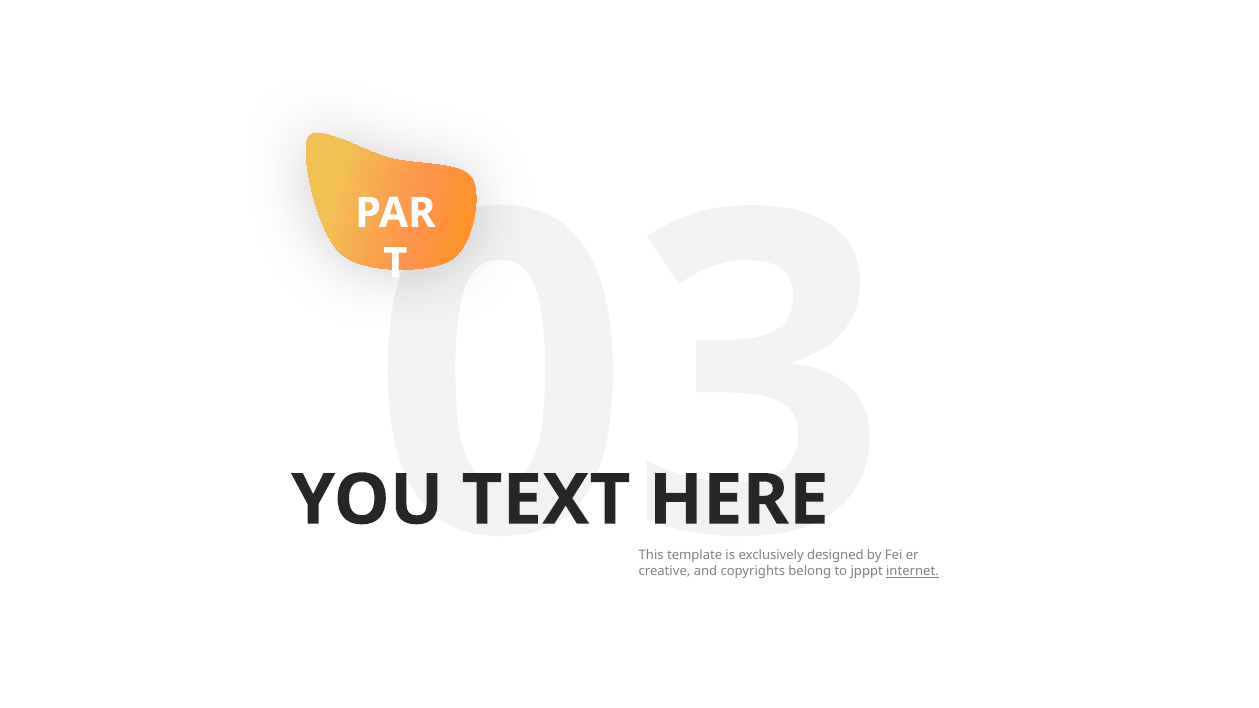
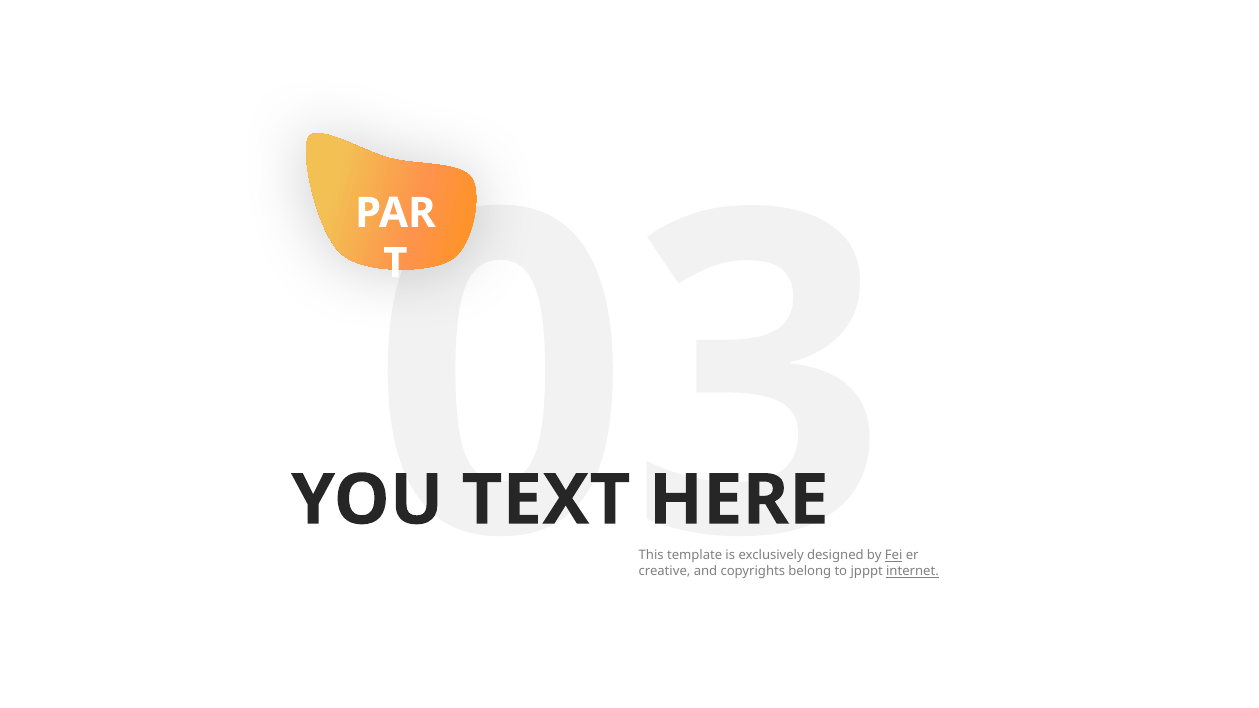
Fei underline: none -> present
